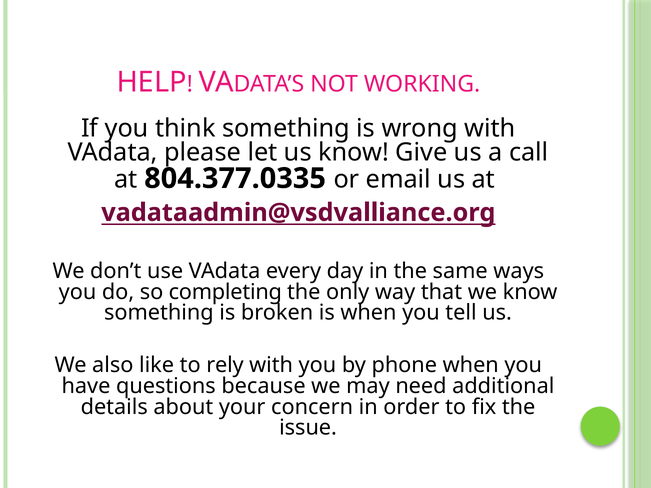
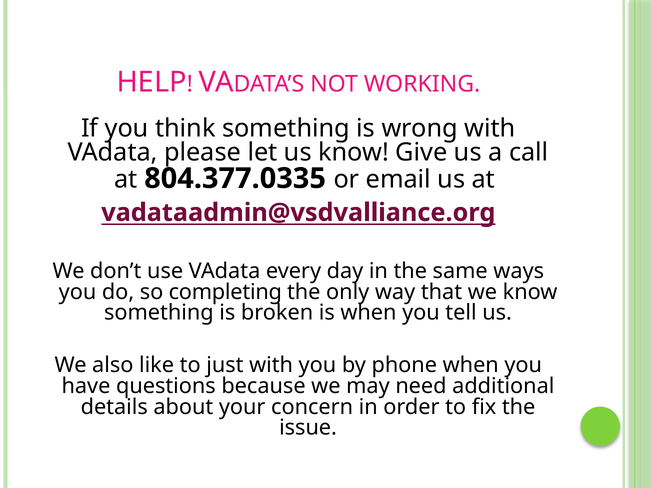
rely: rely -> just
